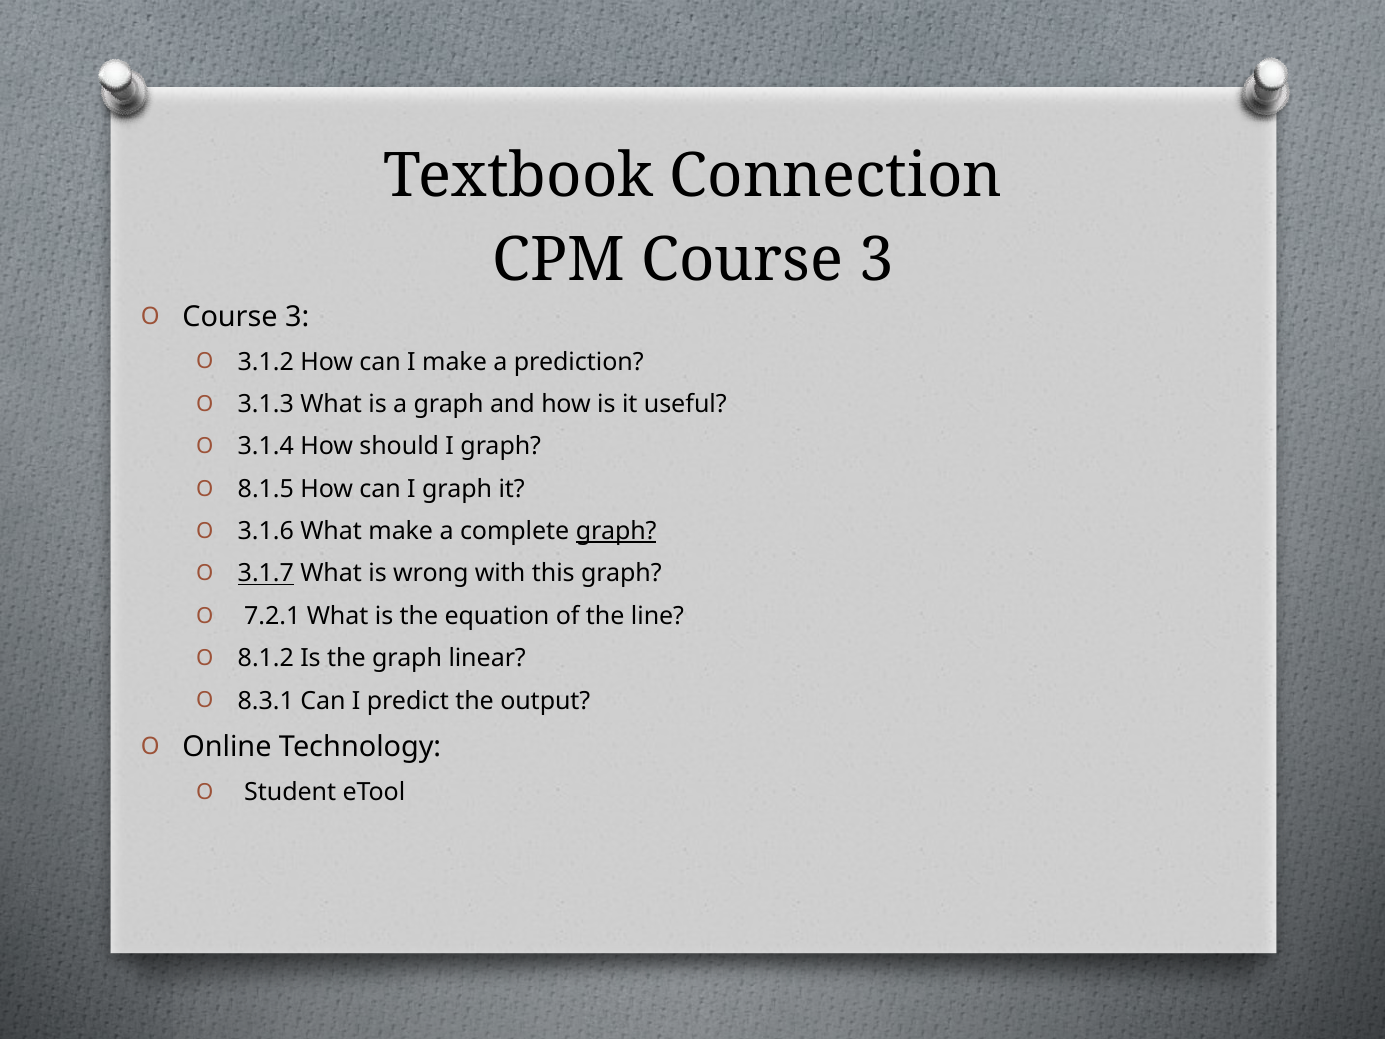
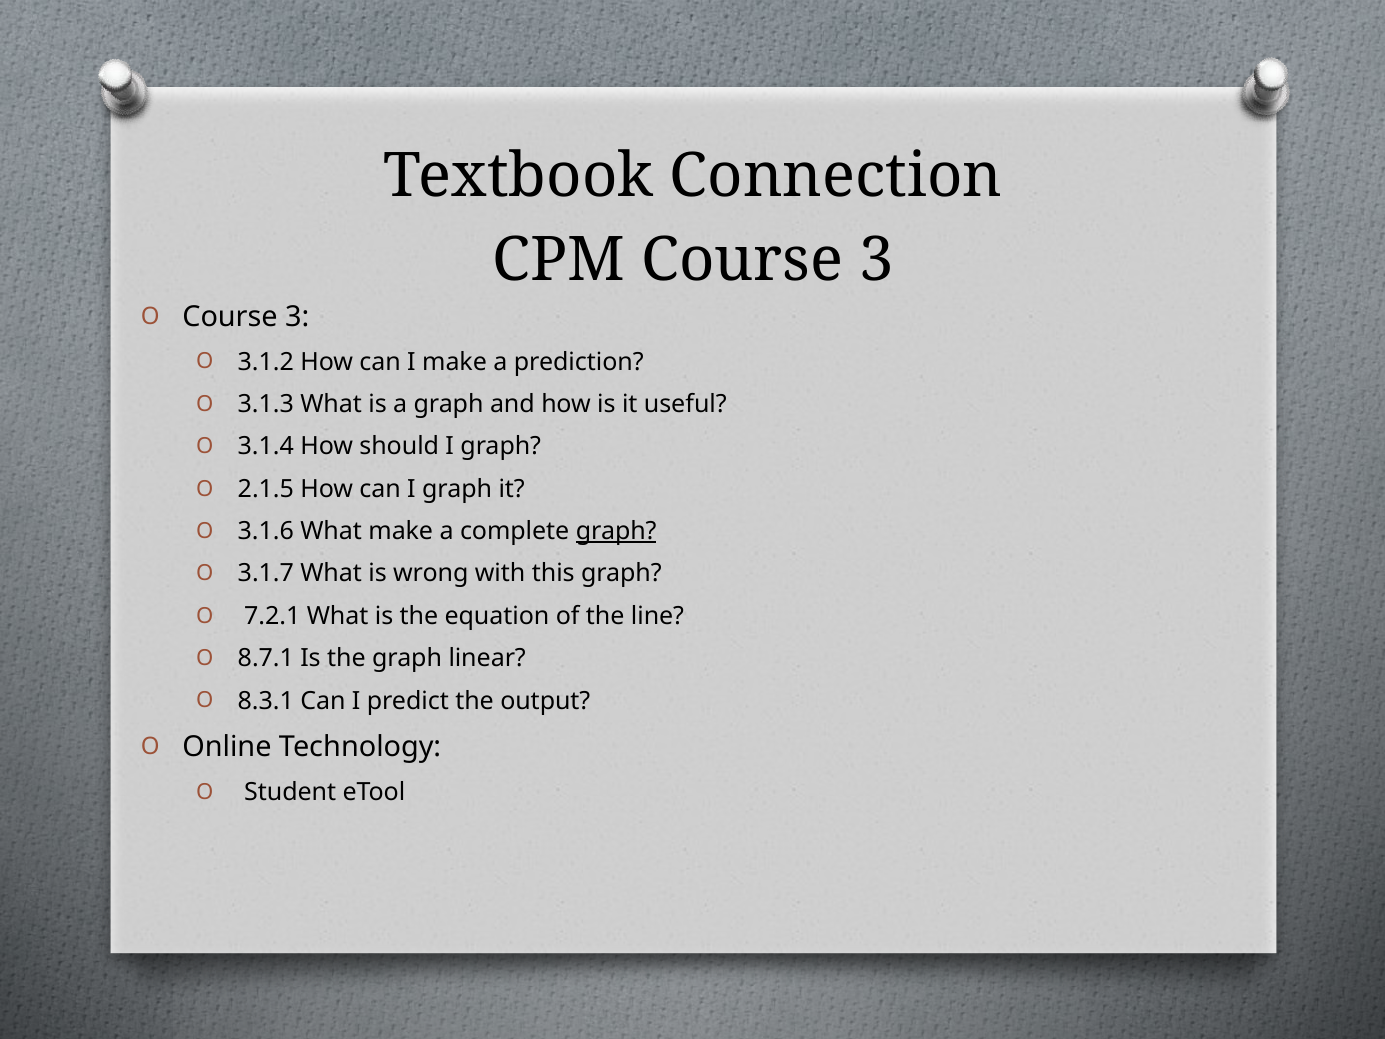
8.1.5: 8.1.5 -> 2.1.5
3.1.7 underline: present -> none
8.1.2: 8.1.2 -> 8.7.1
